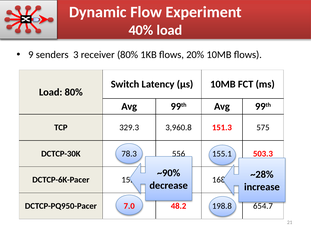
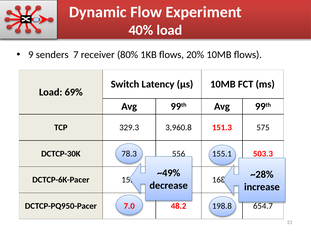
3: 3 -> 7
Load 80%: 80% -> 69%
~90%: ~90% -> ~49%
